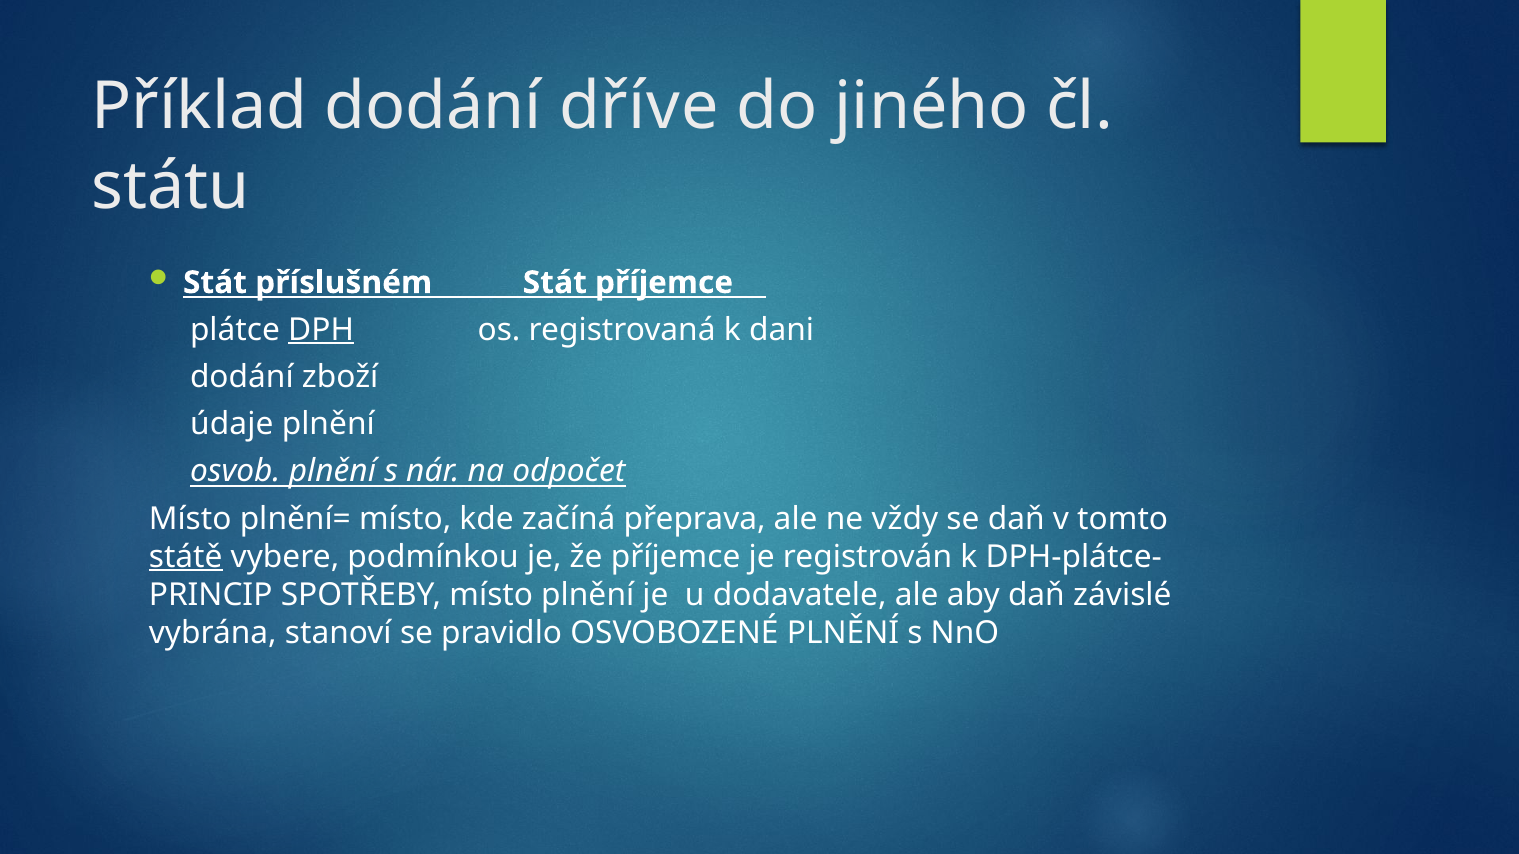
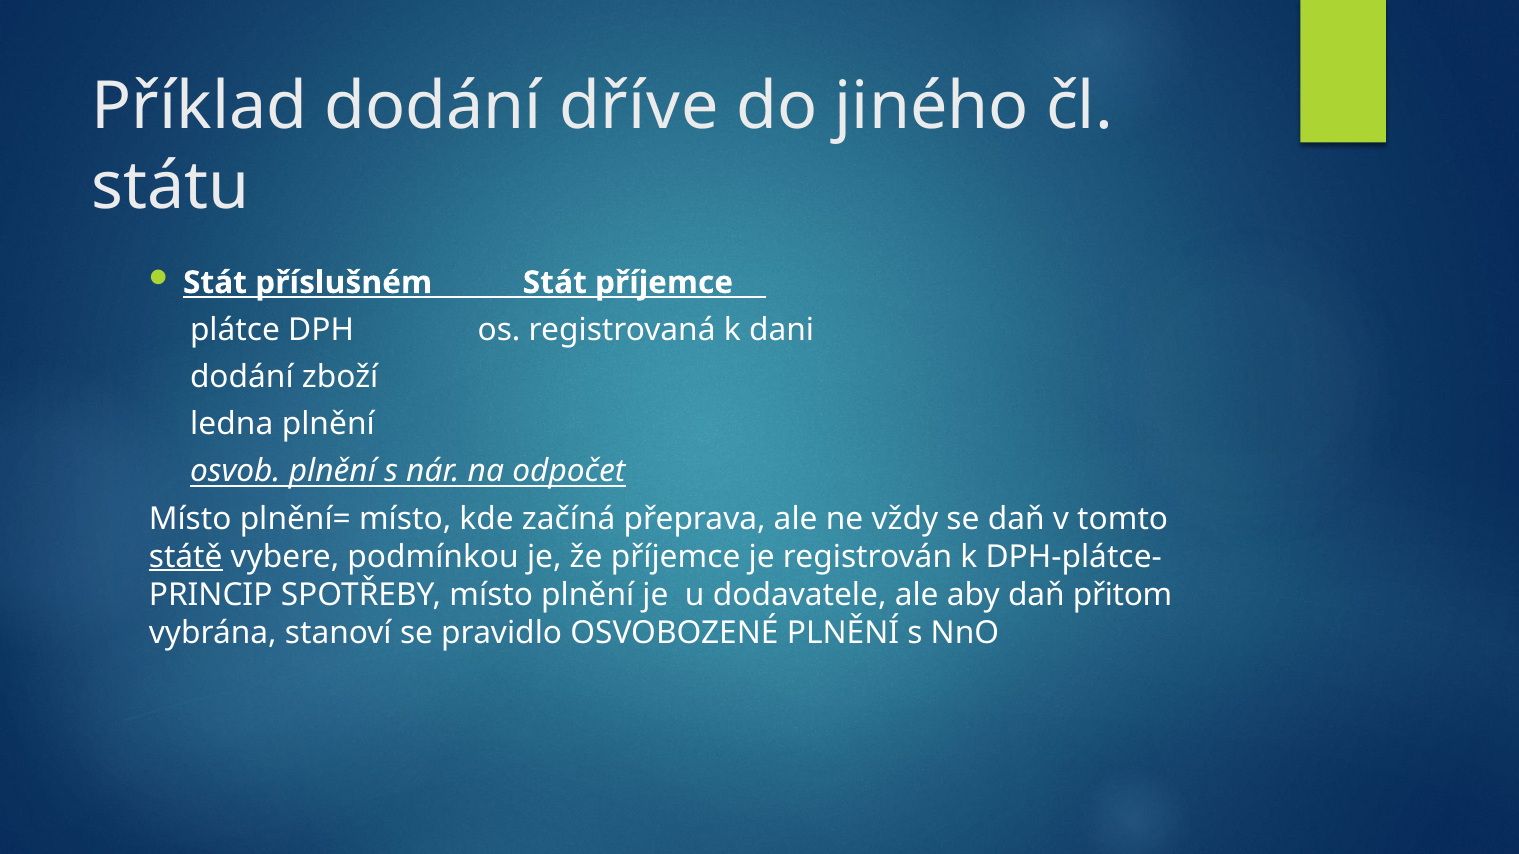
DPH underline: present -> none
údaje: údaje -> ledna
závislé: závislé -> přitom
